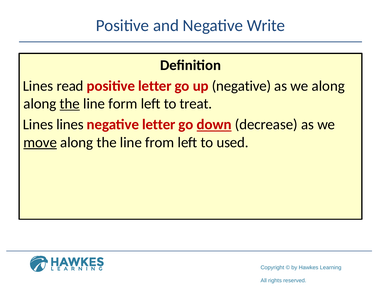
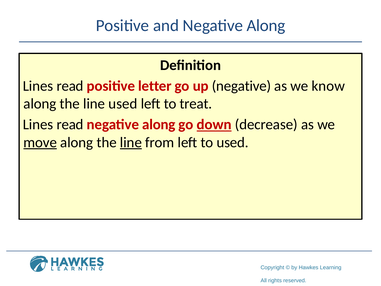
and Negative Write: Write -> Along
we along: along -> know
the at (70, 104) underline: present -> none
line form: form -> used
lines at (70, 124): lines -> read
letter at (159, 124): letter -> along
line at (131, 142) underline: none -> present
